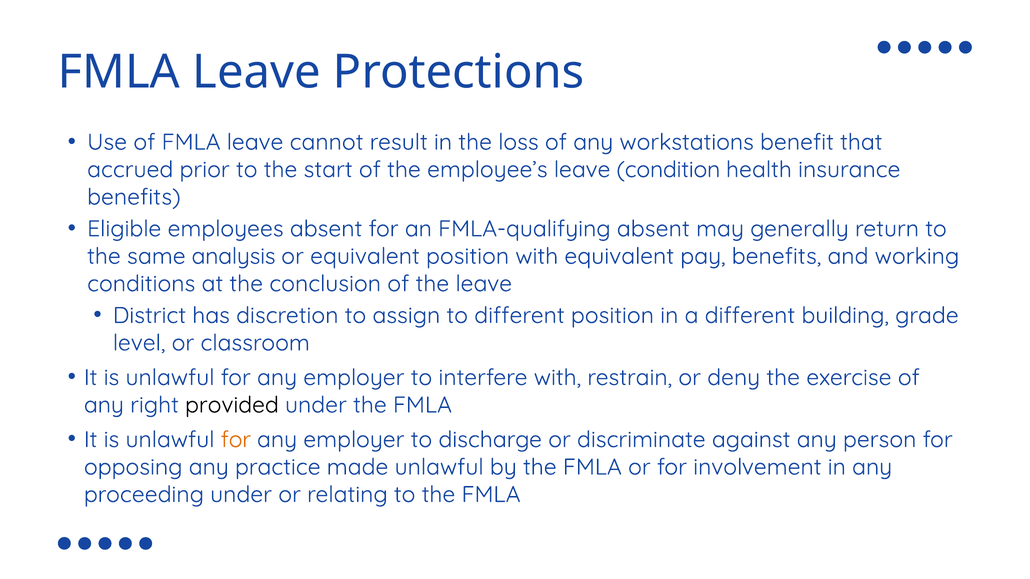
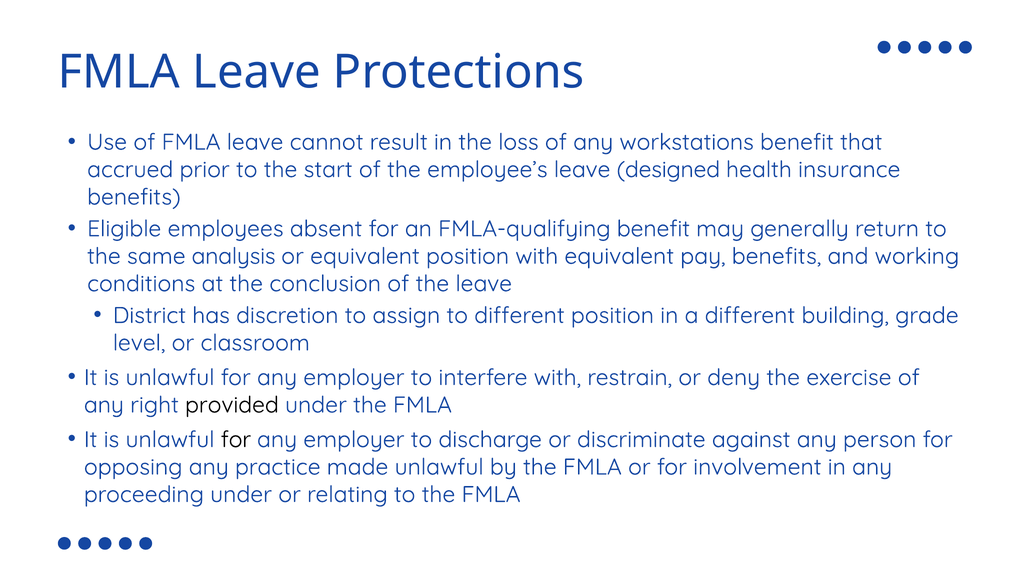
condition: condition -> designed
FMLA-qualifying absent: absent -> benefit
for at (236, 440) colour: orange -> black
